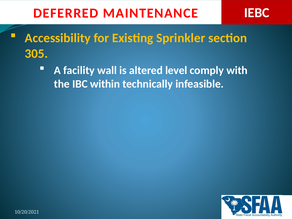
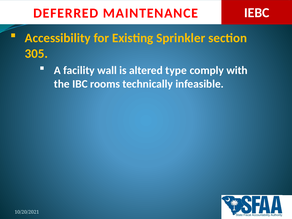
level: level -> type
within: within -> rooms
